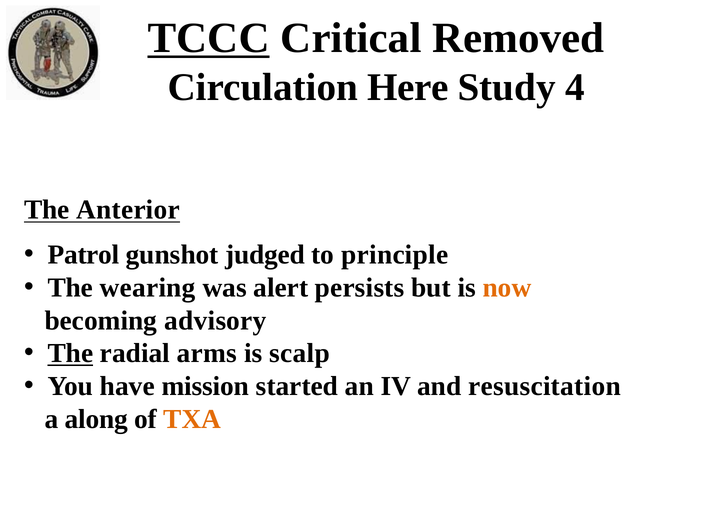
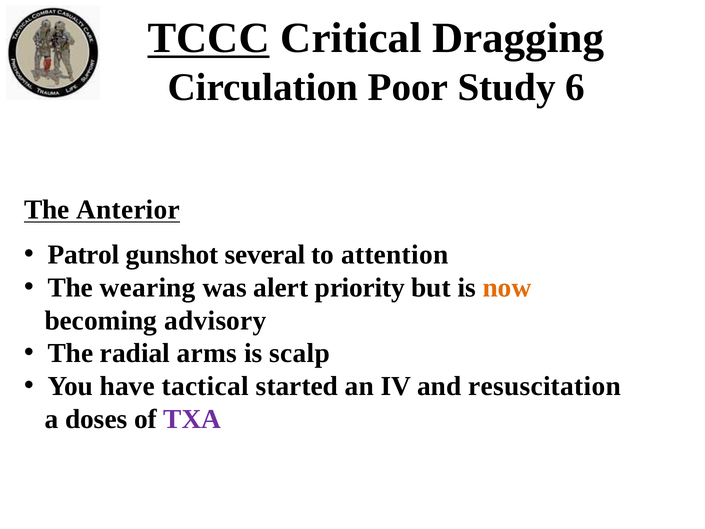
Removed: Removed -> Dragging
Here: Here -> Poor
4: 4 -> 6
judged: judged -> several
principle: principle -> attention
persists: persists -> priority
The at (70, 353) underline: present -> none
mission: mission -> tactical
along: along -> doses
TXA colour: orange -> purple
